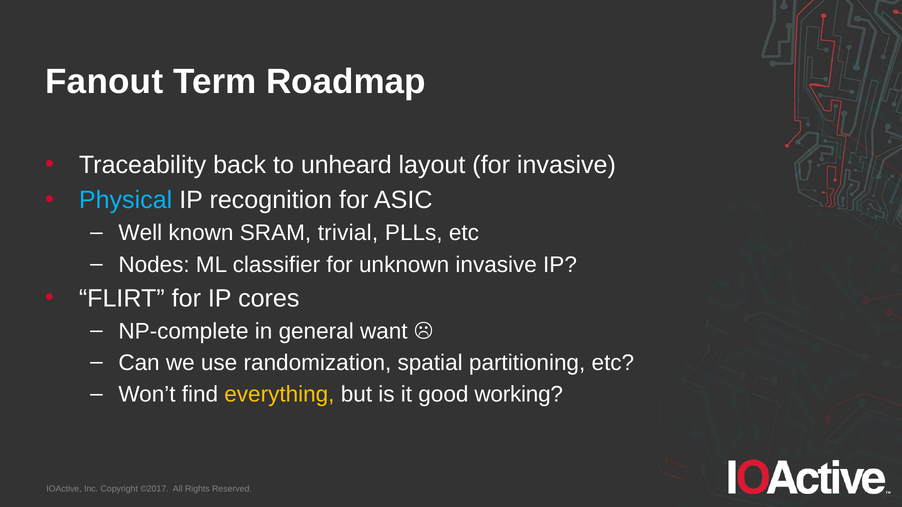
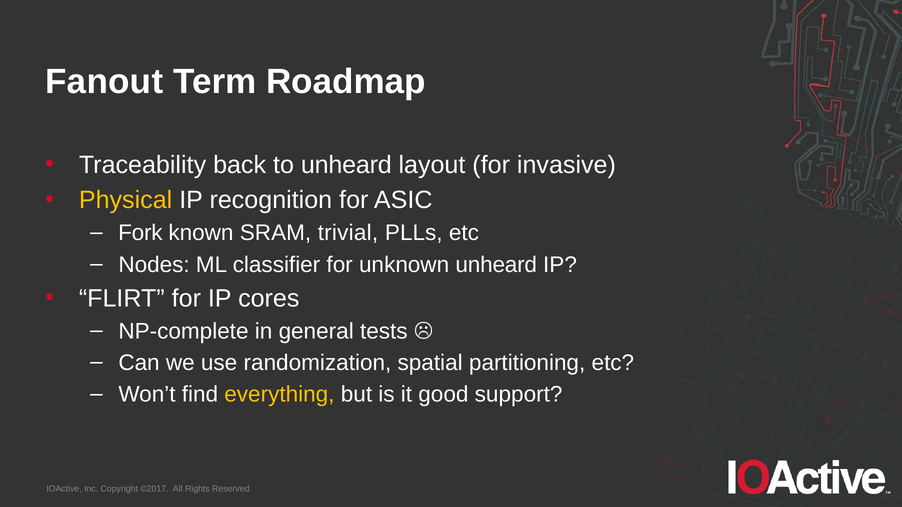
Physical colour: light blue -> yellow
Well: Well -> Fork
unknown invasive: invasive -> unheard
want: want -> tests
working: working -> support
